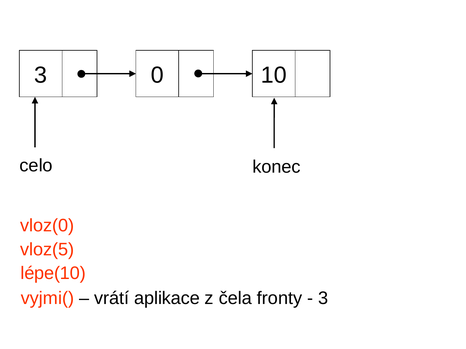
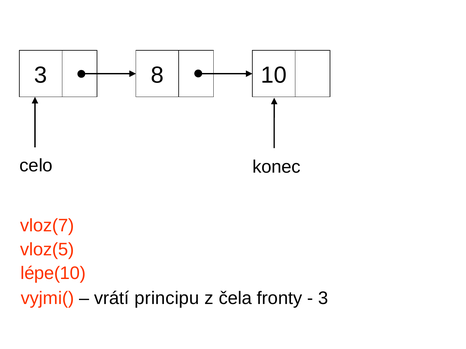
0: 0 -> 8
vloz(0: vloz(0 -> vloz(7
aplikace: aplikace -> principu
